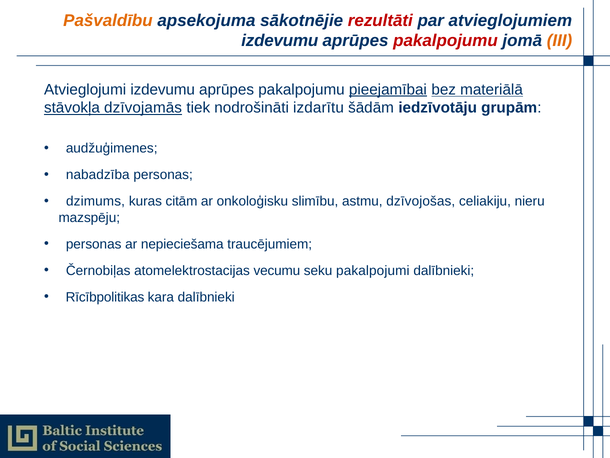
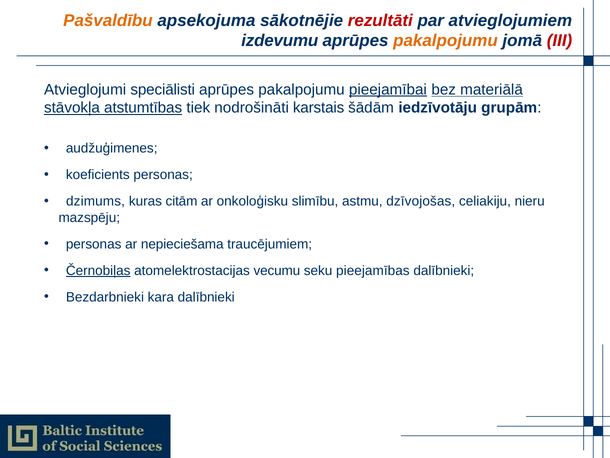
pakalpojumu at (445, 41) colour: red -> orange
III colour: orange -> red
Atvieglojumi izdevumu: izdevumu -> speciālisti
dzīvojamās: dzīvojamās -> atstumtības
izdarītu: izdarītu -> karstais
nabadzība: nabadzība -> koeficients
Černobiļas underline: none -> present
pakalpojumi: pakalpojumi -> pieejamības
Rīcībpolitikas: Rīcībpolitikas -> Bezdarbnieki
